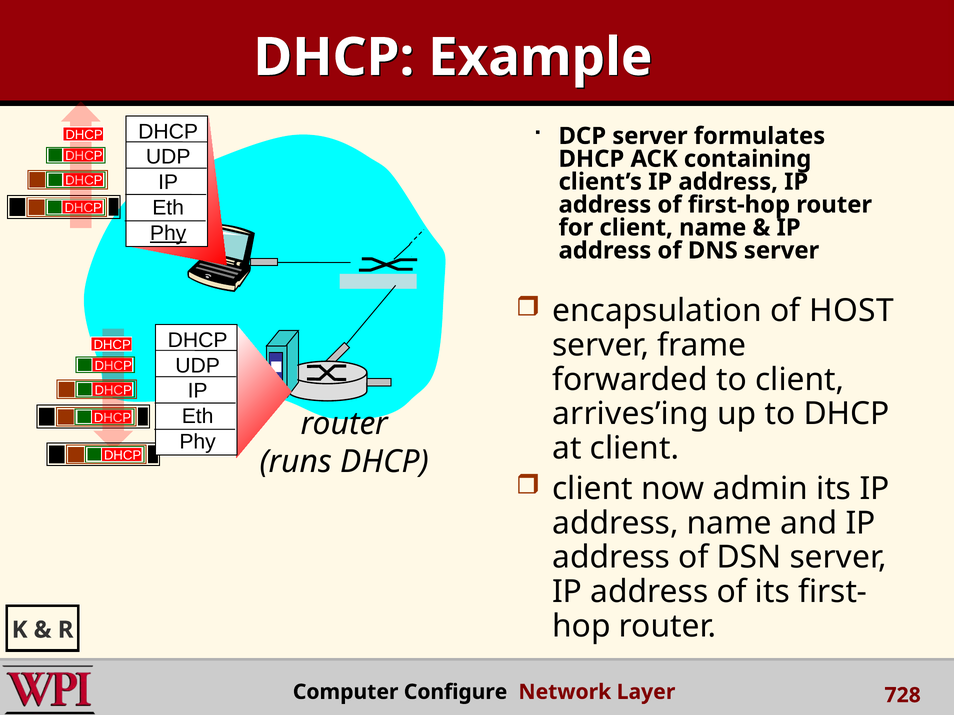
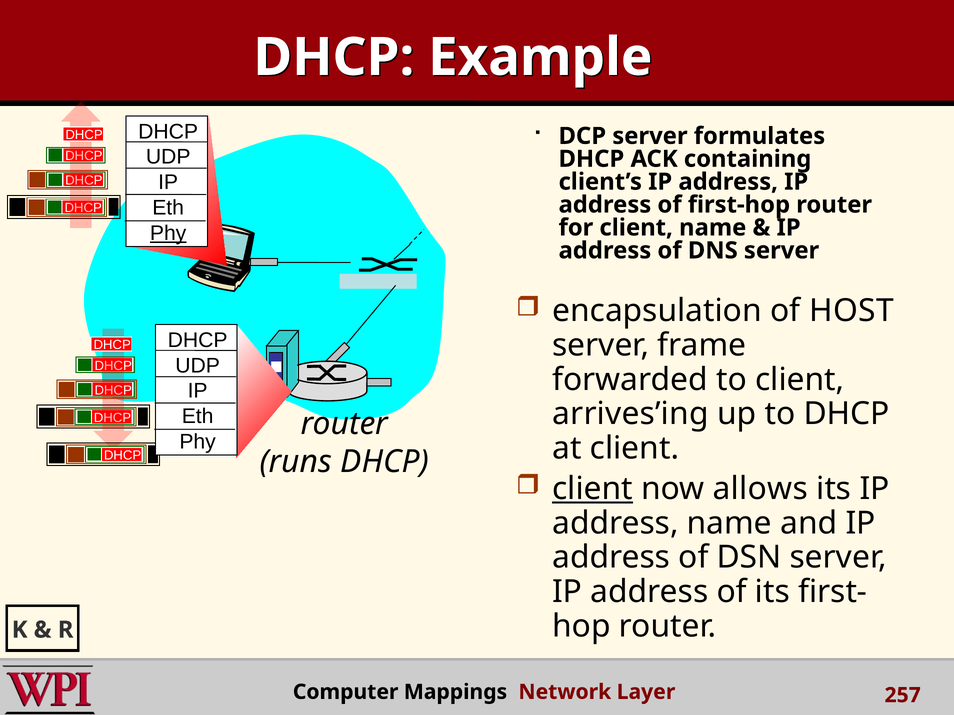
client at (593, 489) underline: none -> present
admin: admin -> allows
Configure: Configure -> Mappings
728: 728 -> 257
